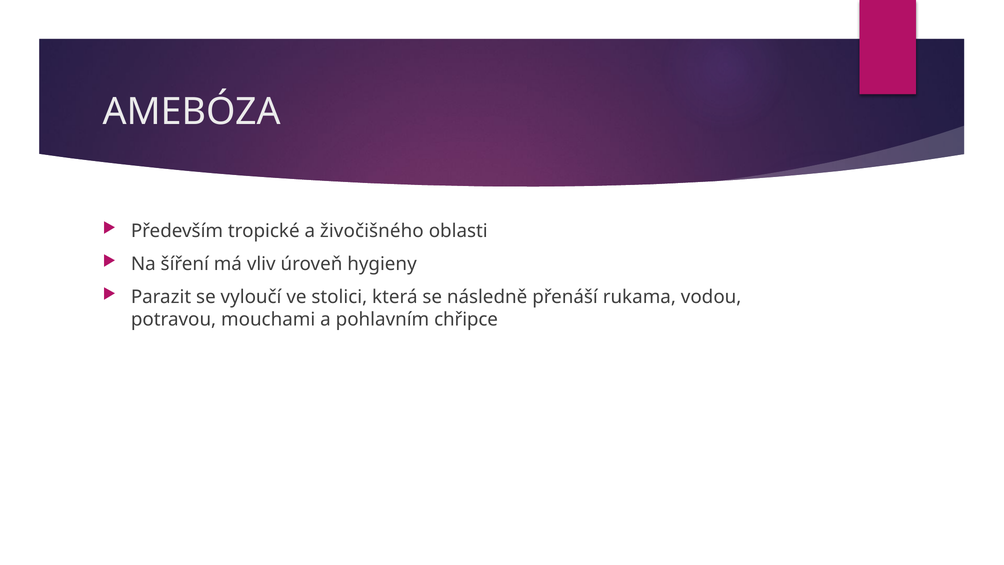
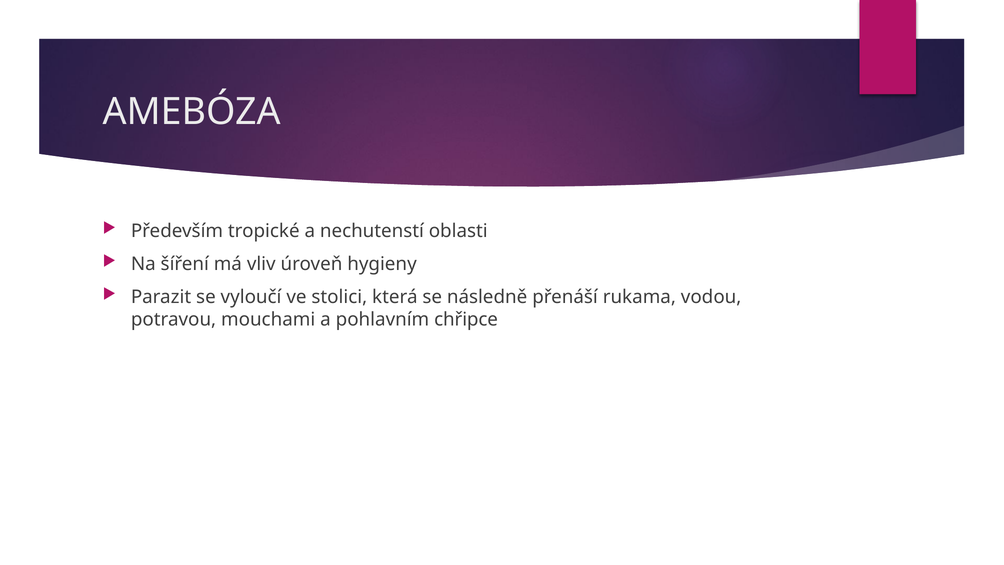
živočišného: živočišného -> nechutenstí
